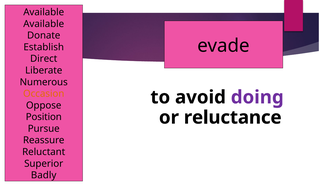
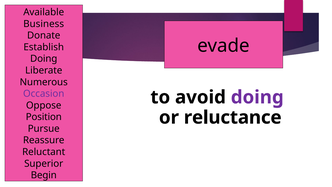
Available at (44, 24): Available -> Business
Direct at (44, 59): Direct -> Doing
Occasion colour: orange -> purple
Badly: Badly -> Begin
